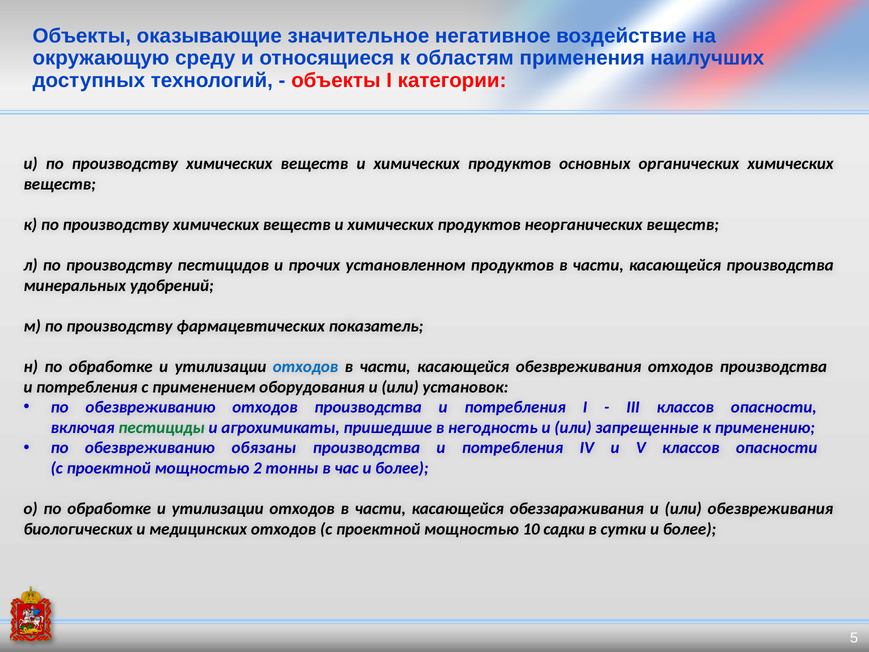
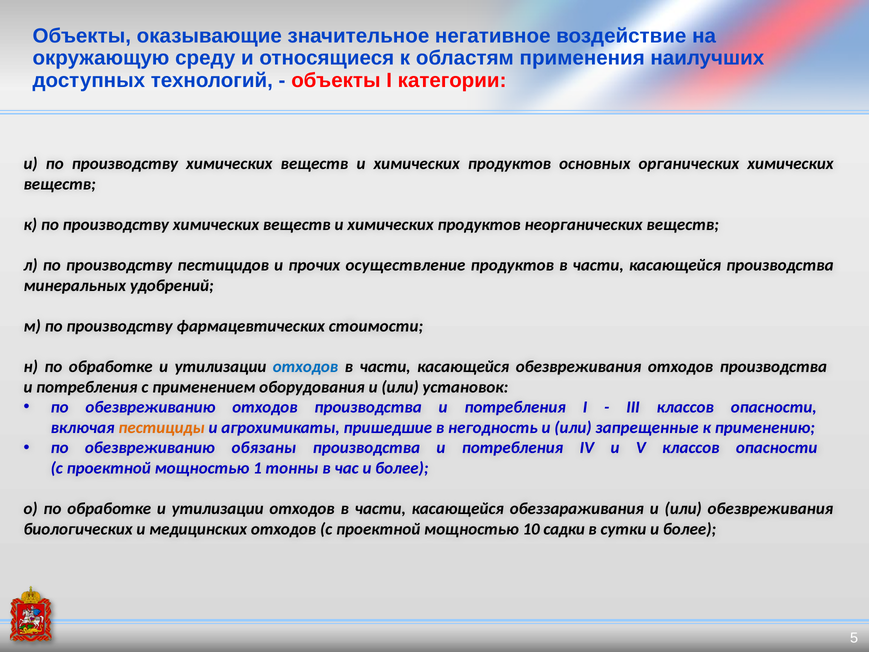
установленном: установленном -> осуществление
показатель: показатель -> стоимости
пестициды colour: green -> orange
2: 2 -> 1
